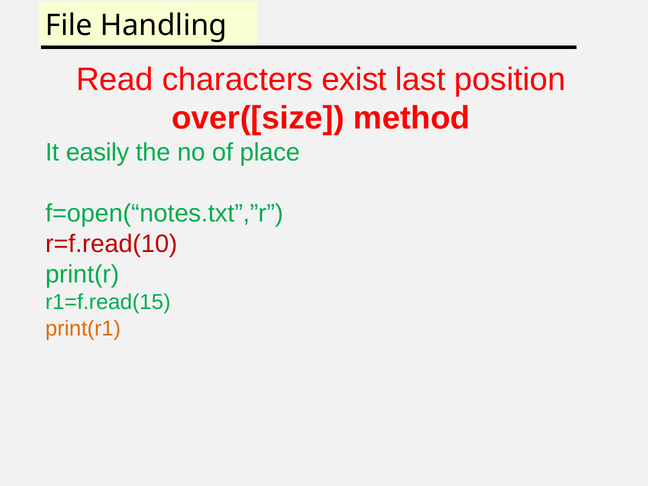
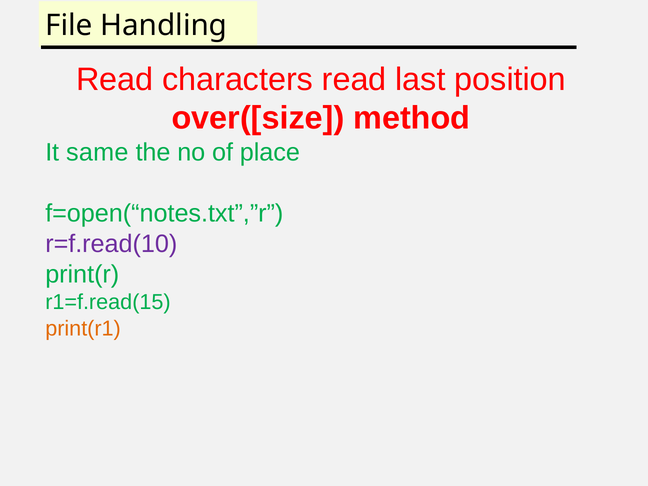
characters exist: exist -> read
easily: easily -> same
r=f.read(10 colour: red -> purple
